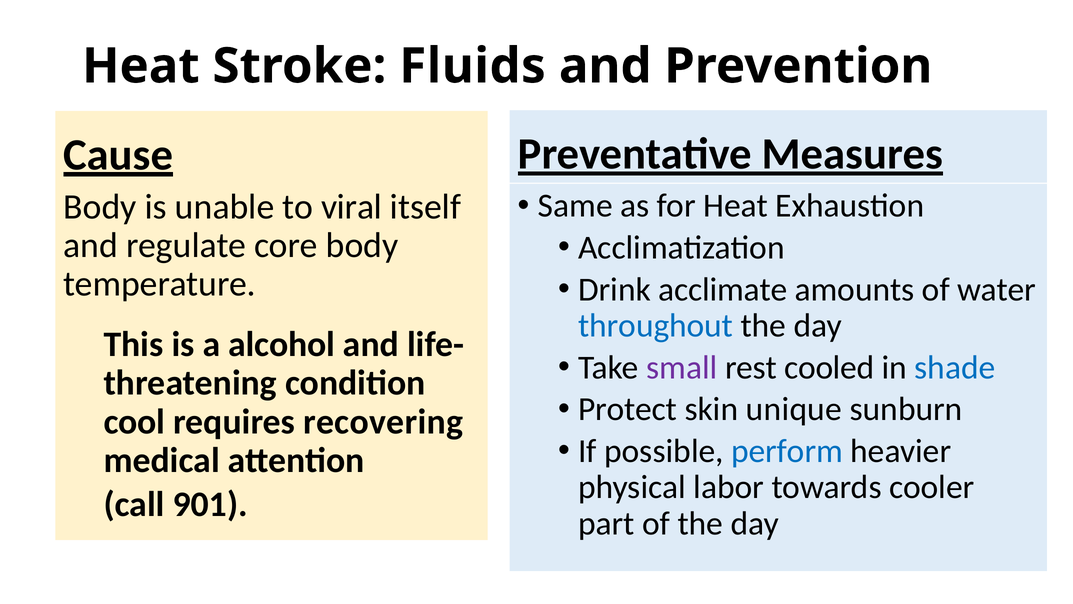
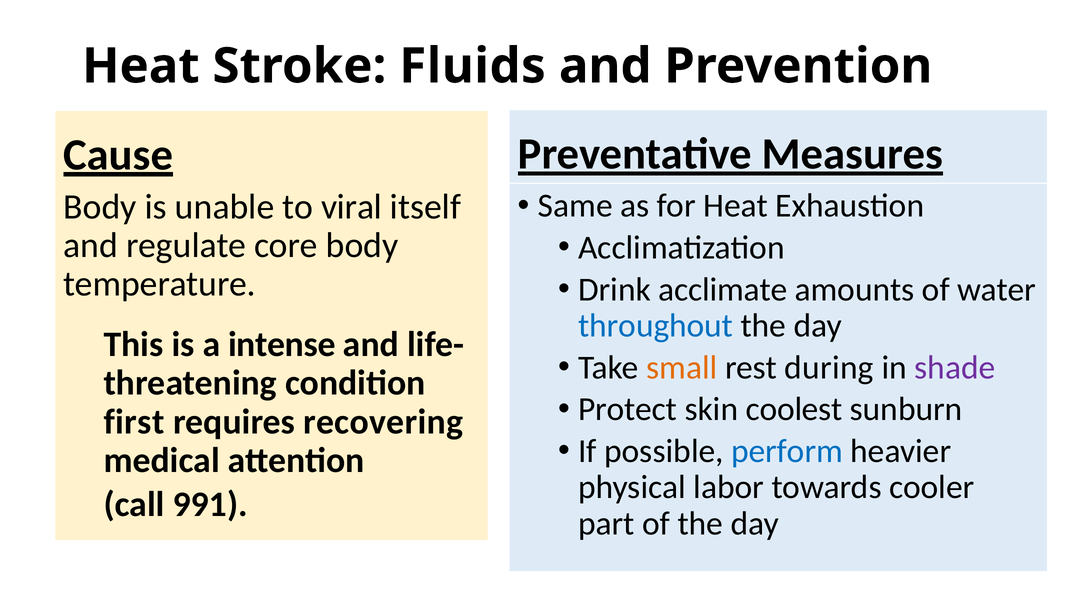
alcohol: alcohol -> intense
small colour: purple -> orange
cooled: cooled -> during
shade colour: blue -> purple
unique: unique -> coolest
cool: cool -> first
901: 901 -> 991
